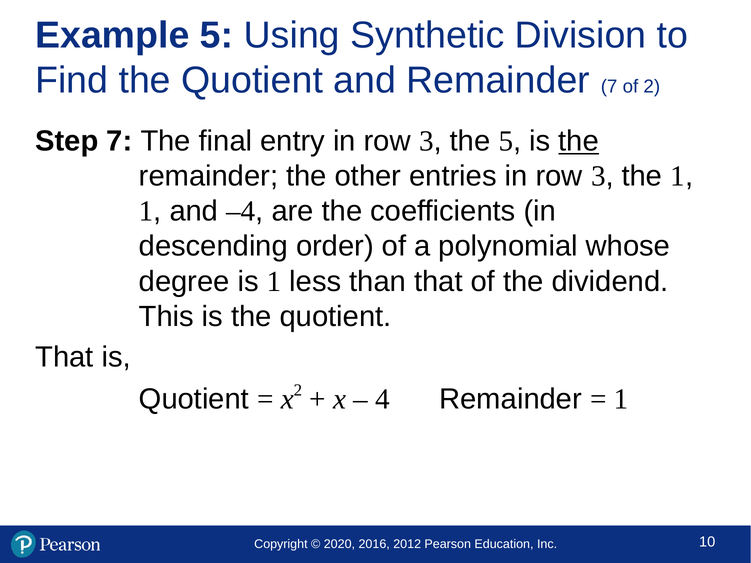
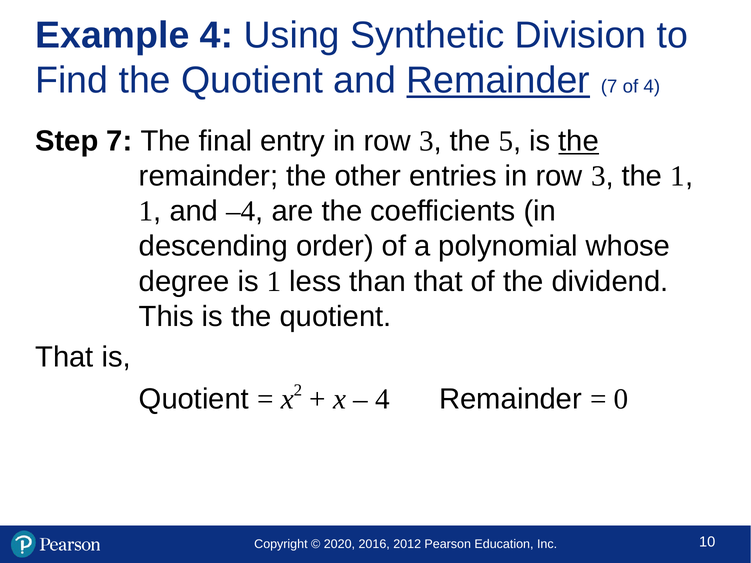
Example 5: 5 -> 4
Remainder at (498, 81) underline: none -> present
of 2: 2 -> 4
1 at (621, 399): 1 -> 0
